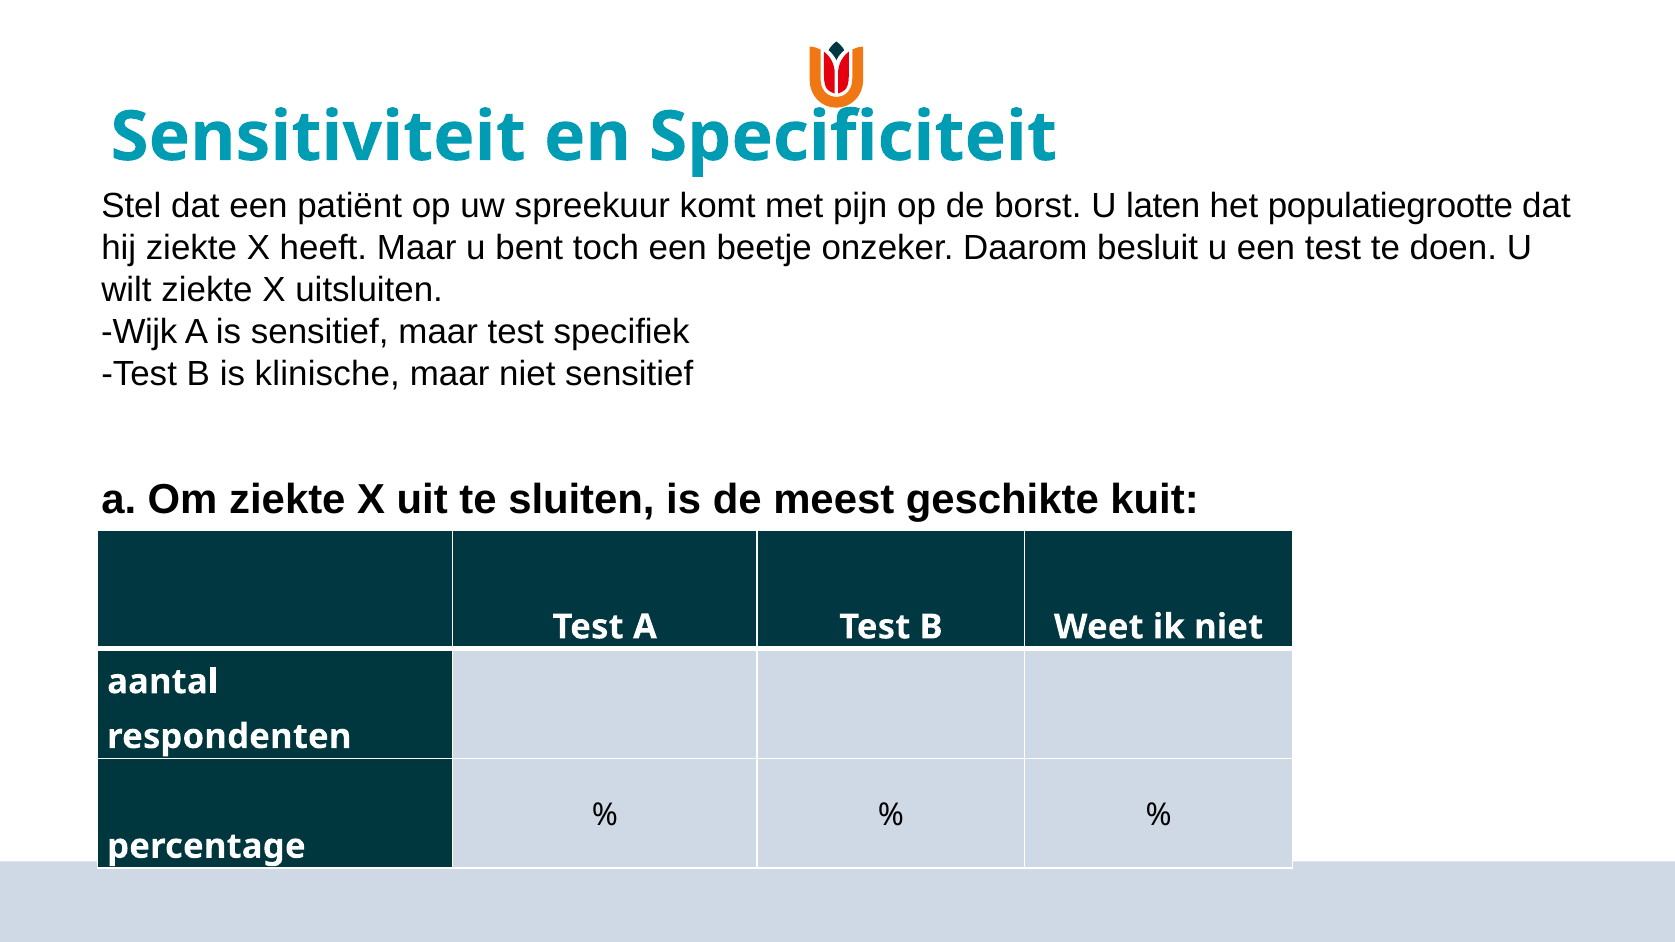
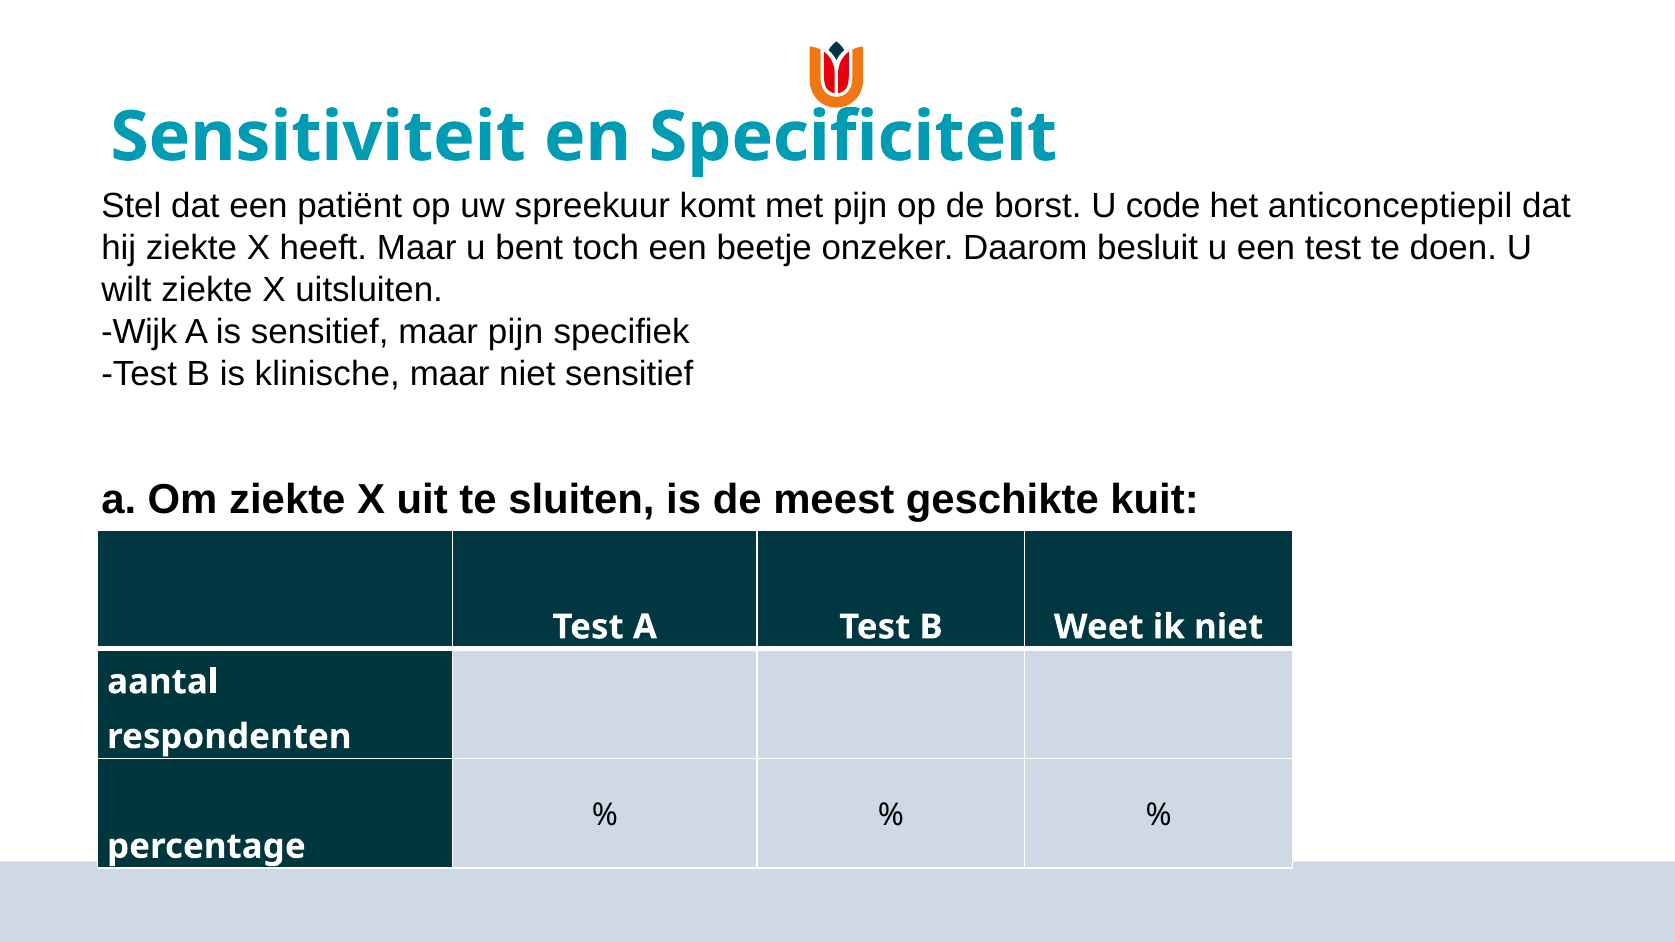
laten: laten -> code
populatiegrootte: populatiegrootte -> anticonceptiepil
maar test: test -> pijn
